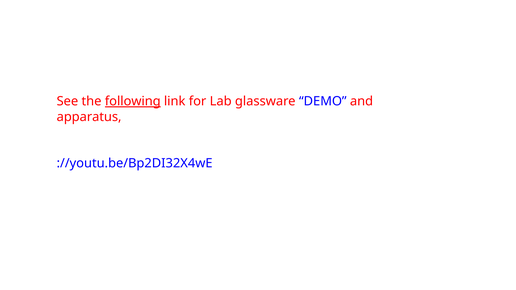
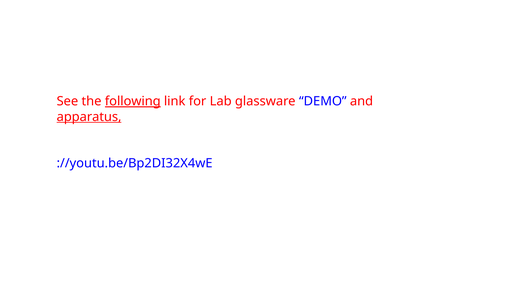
apparatus underline: none -> present
